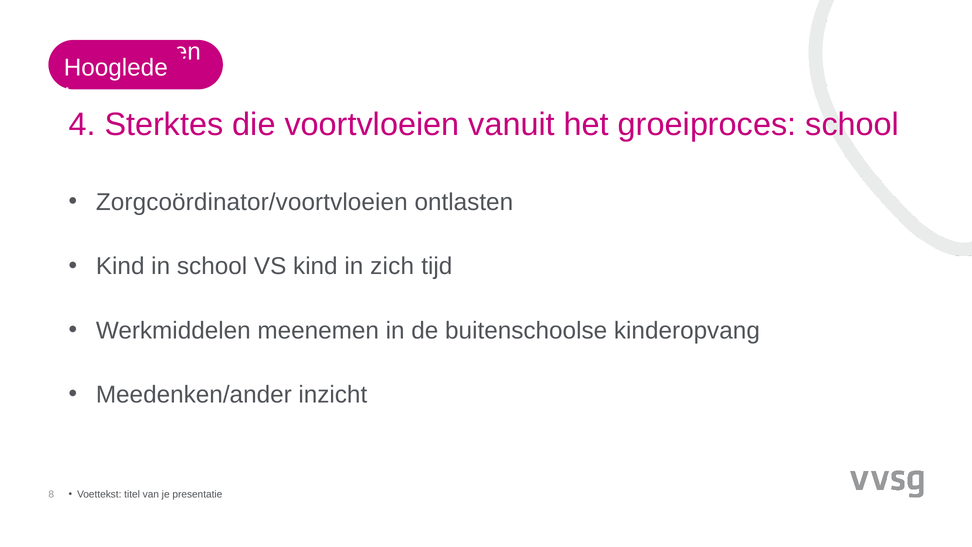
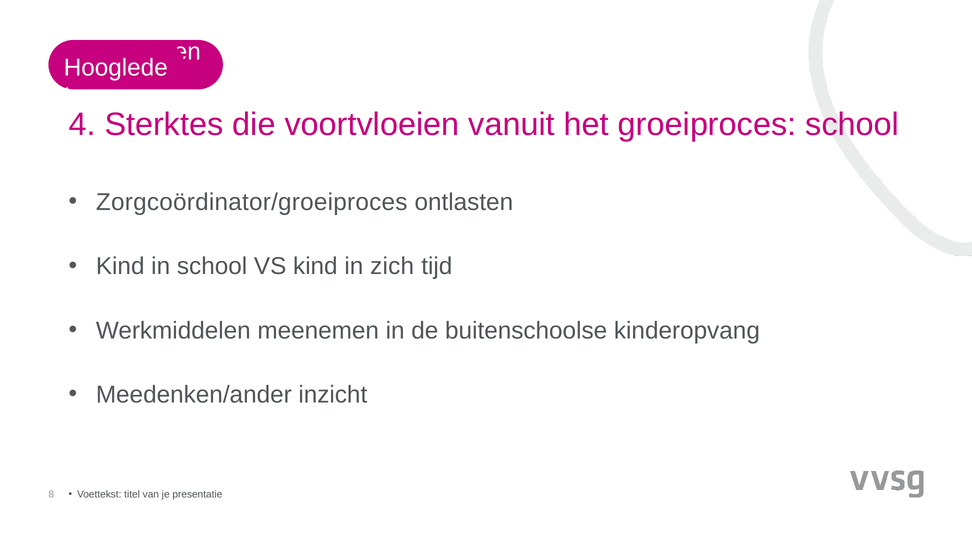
Zorgcoördinator/voortvloeien: Zorgcoördinator/voortvloeien -> Zorgcoördinator/groeiproces
